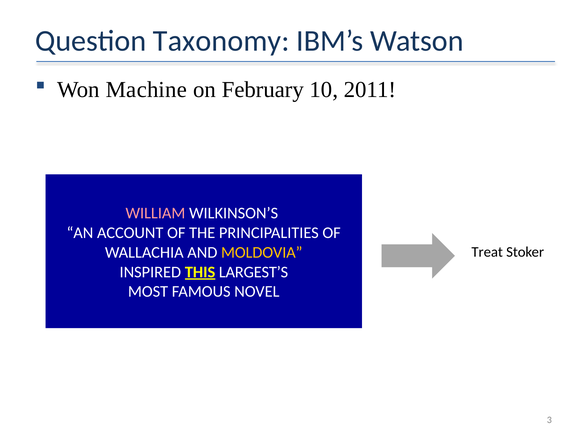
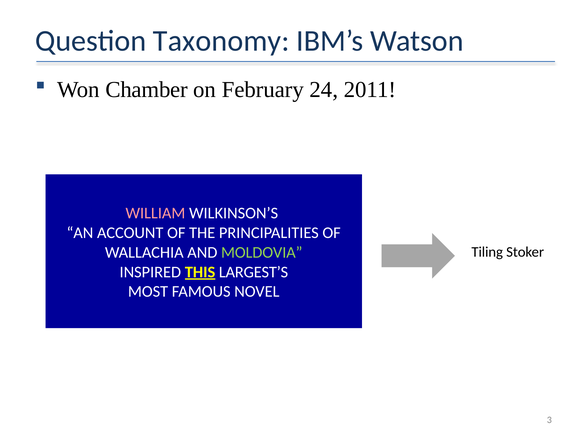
Machine: Machine -> Chamber
10: 10 -> 24
MOLDOVIA colour: yellow -> light green
Treat: Treat -> Tiling
